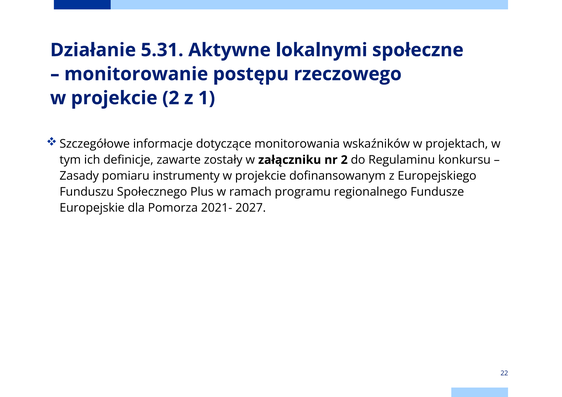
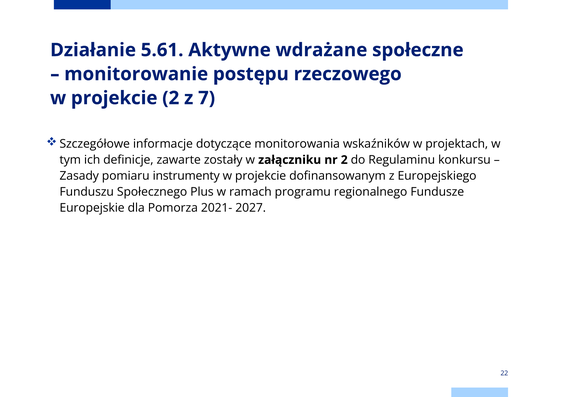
5.31: 5.31 -> 5.61
lokalnymi: lokalnymi -> wdrażane
1: 1 -> 7
